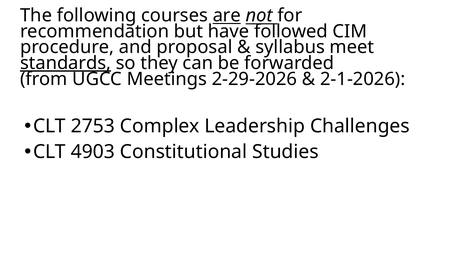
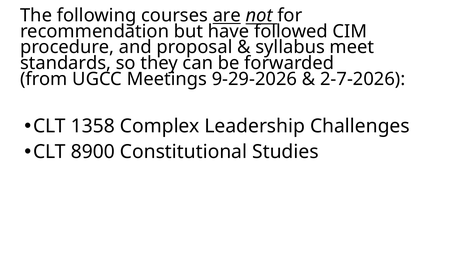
standards underline: present -> none
2-29-2026: 2-29-2026 -> 9-29-2026
2-1-2026: 2-1-2026 -> 2-7-2026
2753: 2753 -> 1358
4903: 4903 -> 8900
